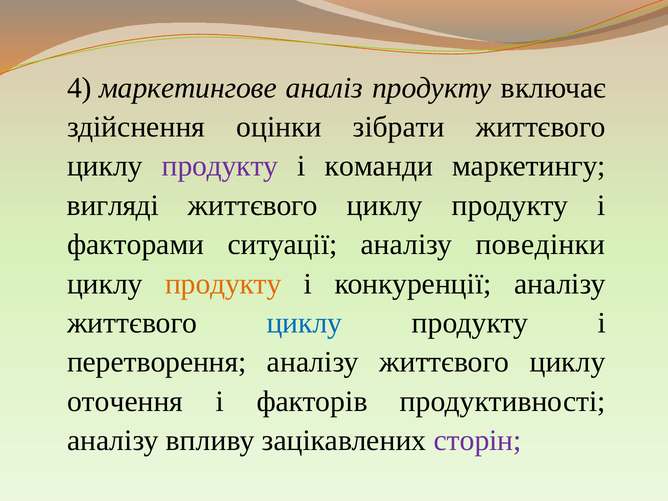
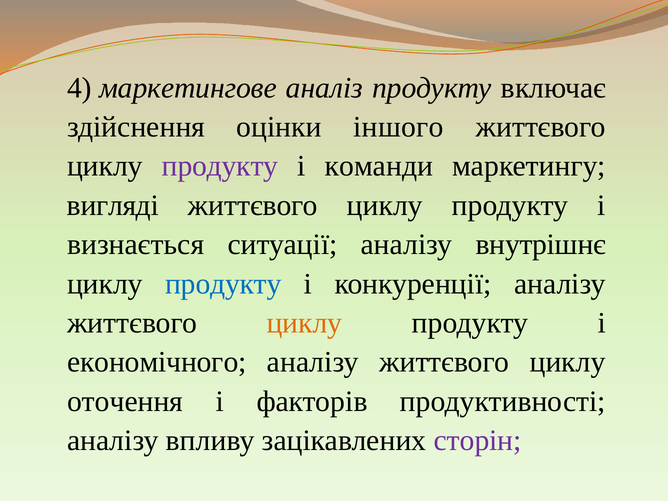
зібрати: зібрати -> іншого
факторами: факторами -> визнається
поведінки: поведінки -> внутрішнє
продукту at (223, 284) colour: orange -> blue
циклу at (304, 323) colour: blue -> orange
перетворення: перетворення -> економічного
